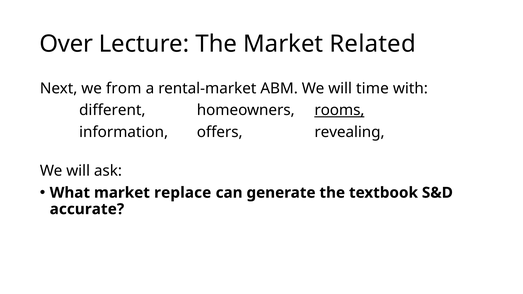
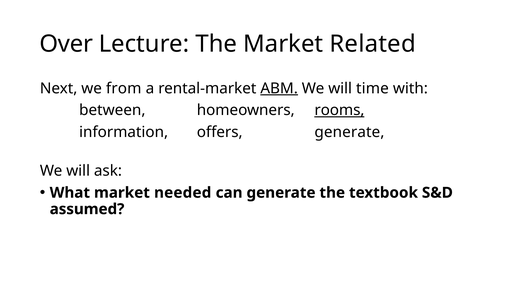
ABM underline: none -> present
different: different -> between
offers revealing: revealing -> generate
replace: replace -> needed
accurate: accurate -> assumed
